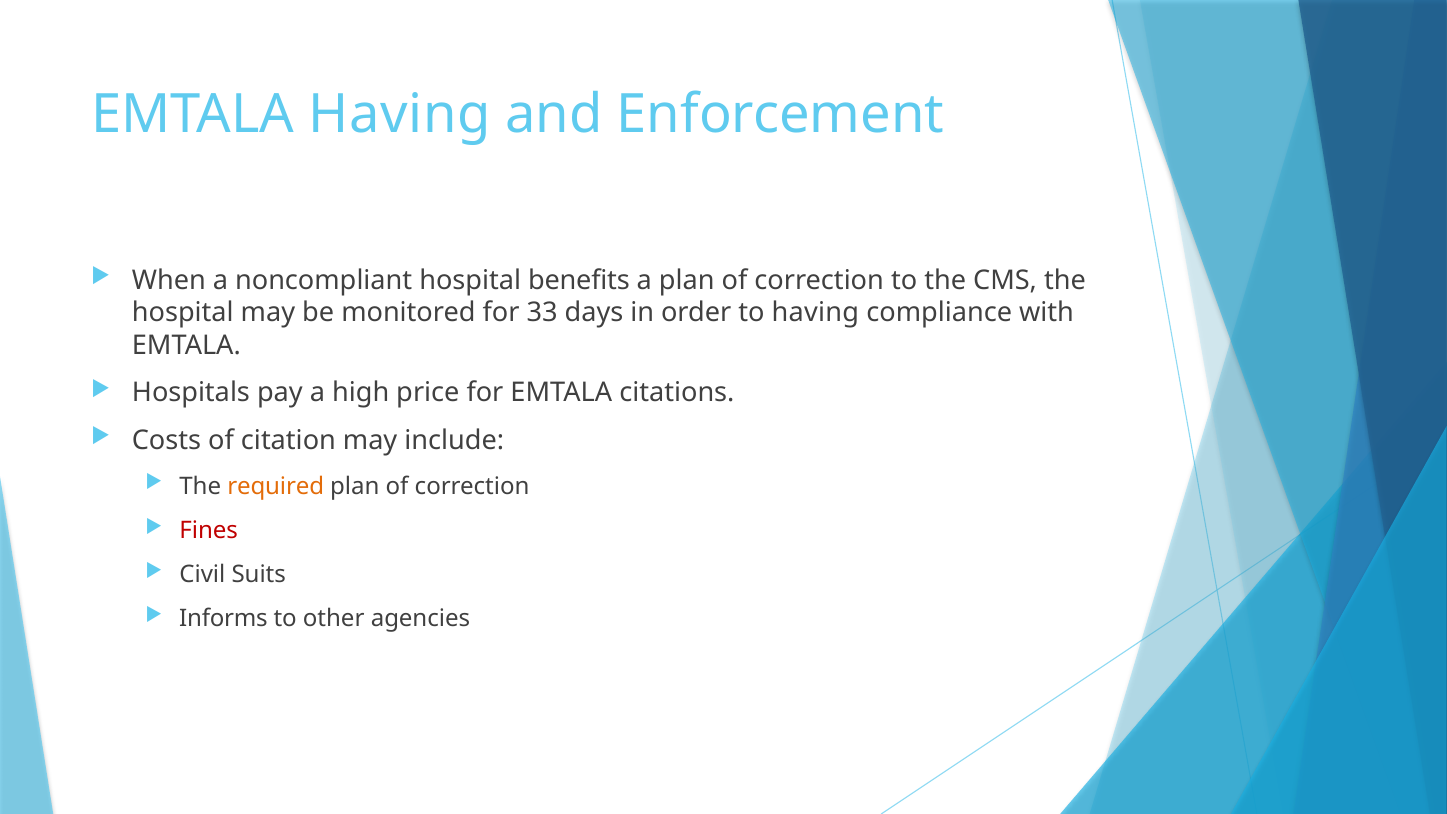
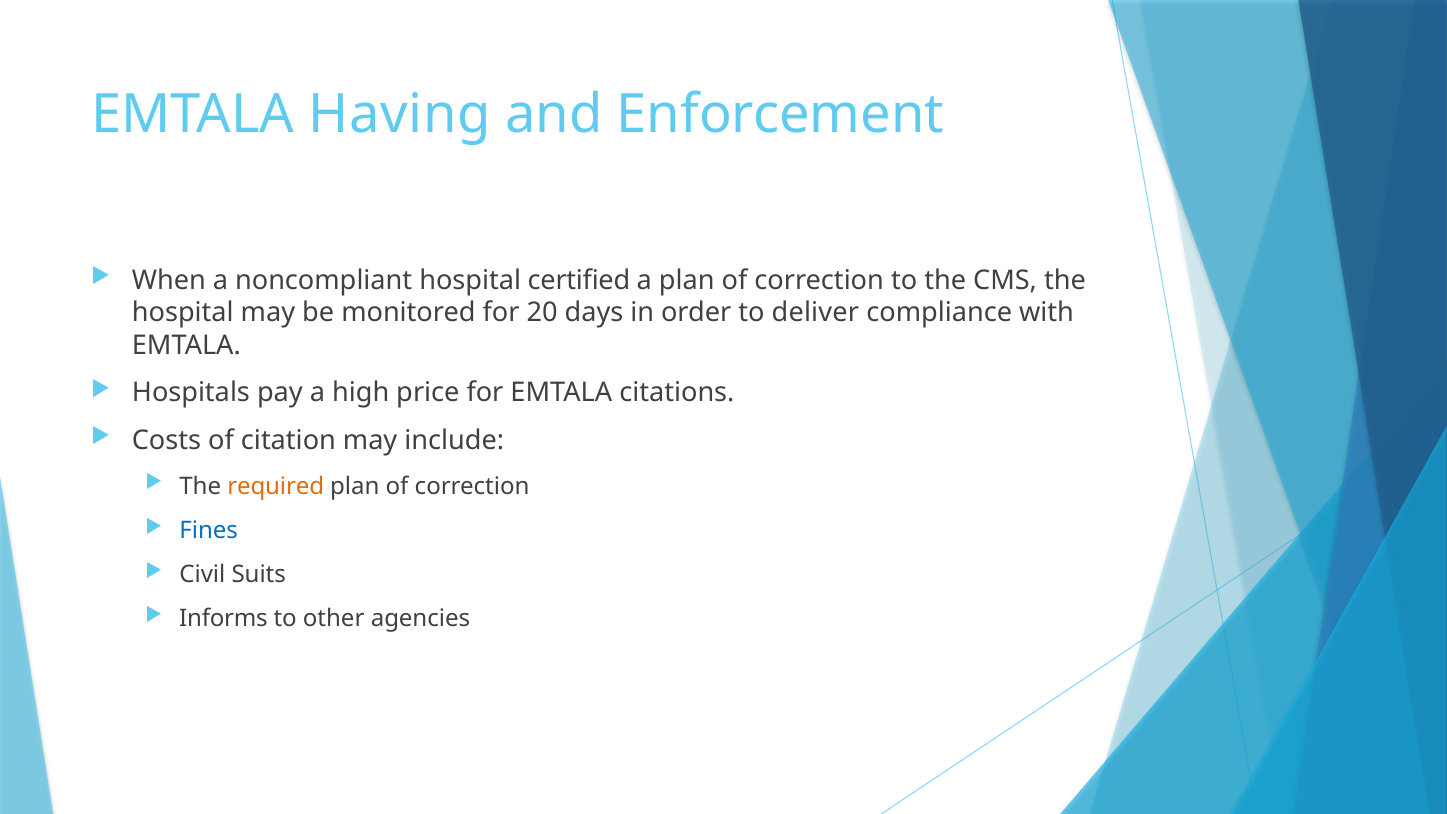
benefits: benefits -> certified
33: 33 -> 20
to having: having -> deliver
Fines colour: red -> blue
